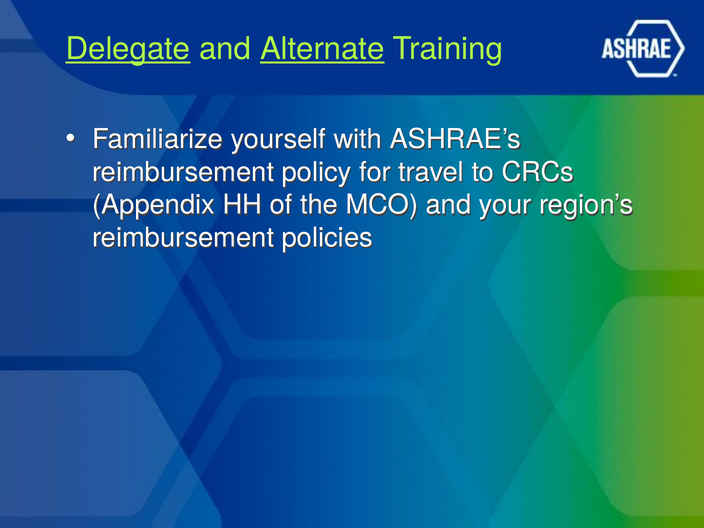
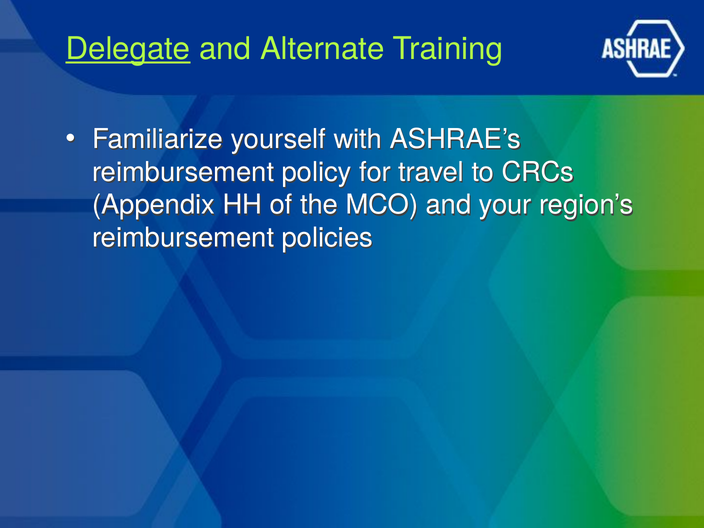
Alternate underline: present -> none
